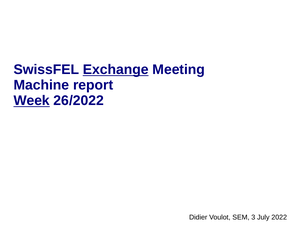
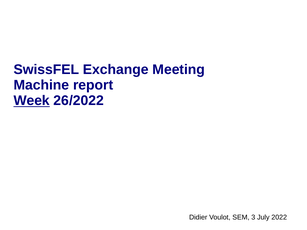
Exchange underline: present -> none
